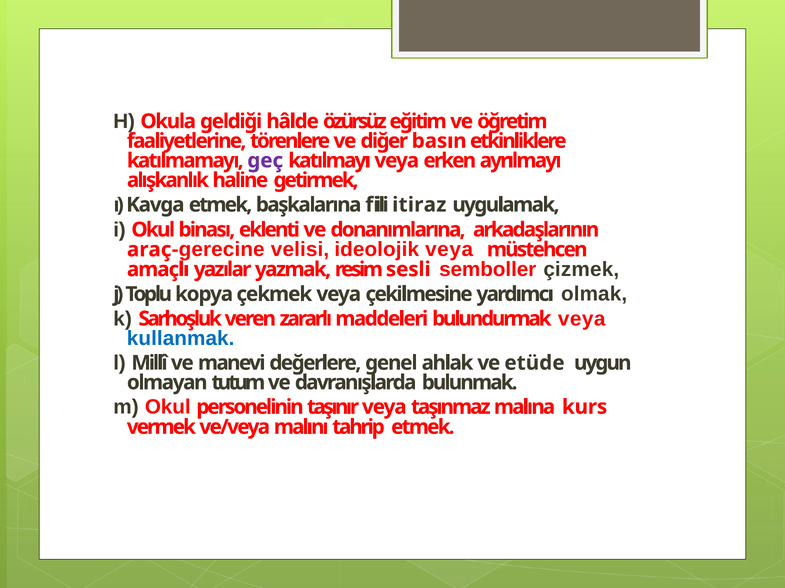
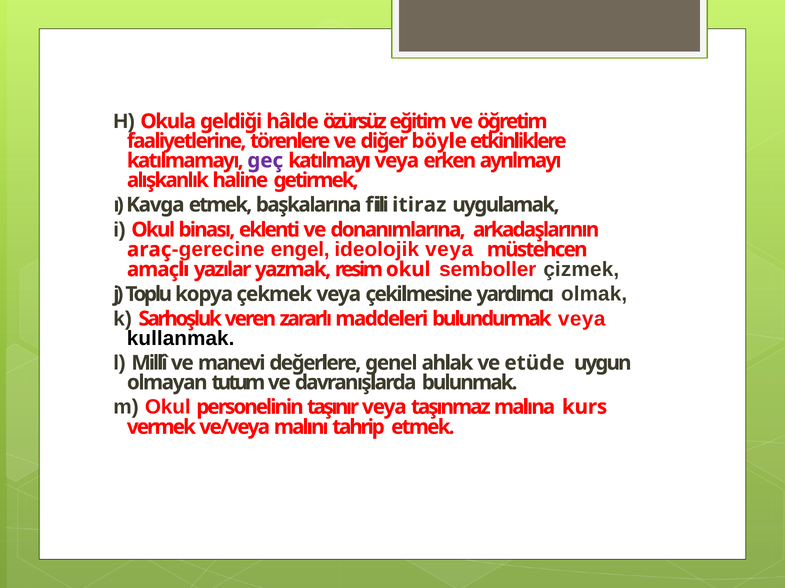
basın: basın -> böyle
velisi: velisi -> engel
resim sesli: sesli -> okul
kullanmak colour: blue -> black
